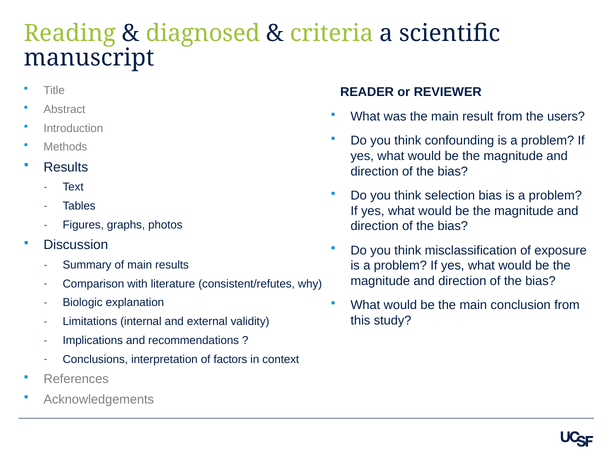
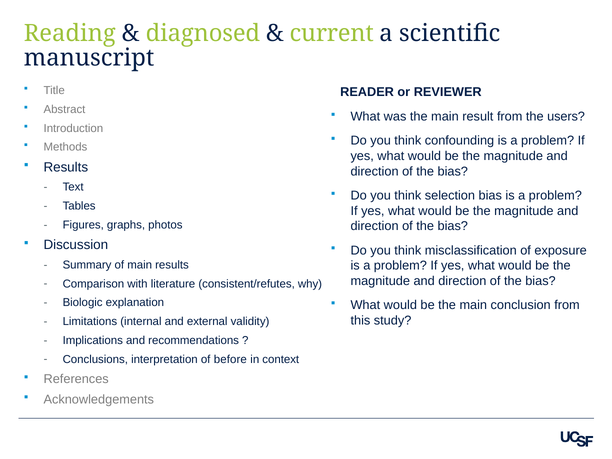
criteria: criteria -> current
factors: factors -> before
